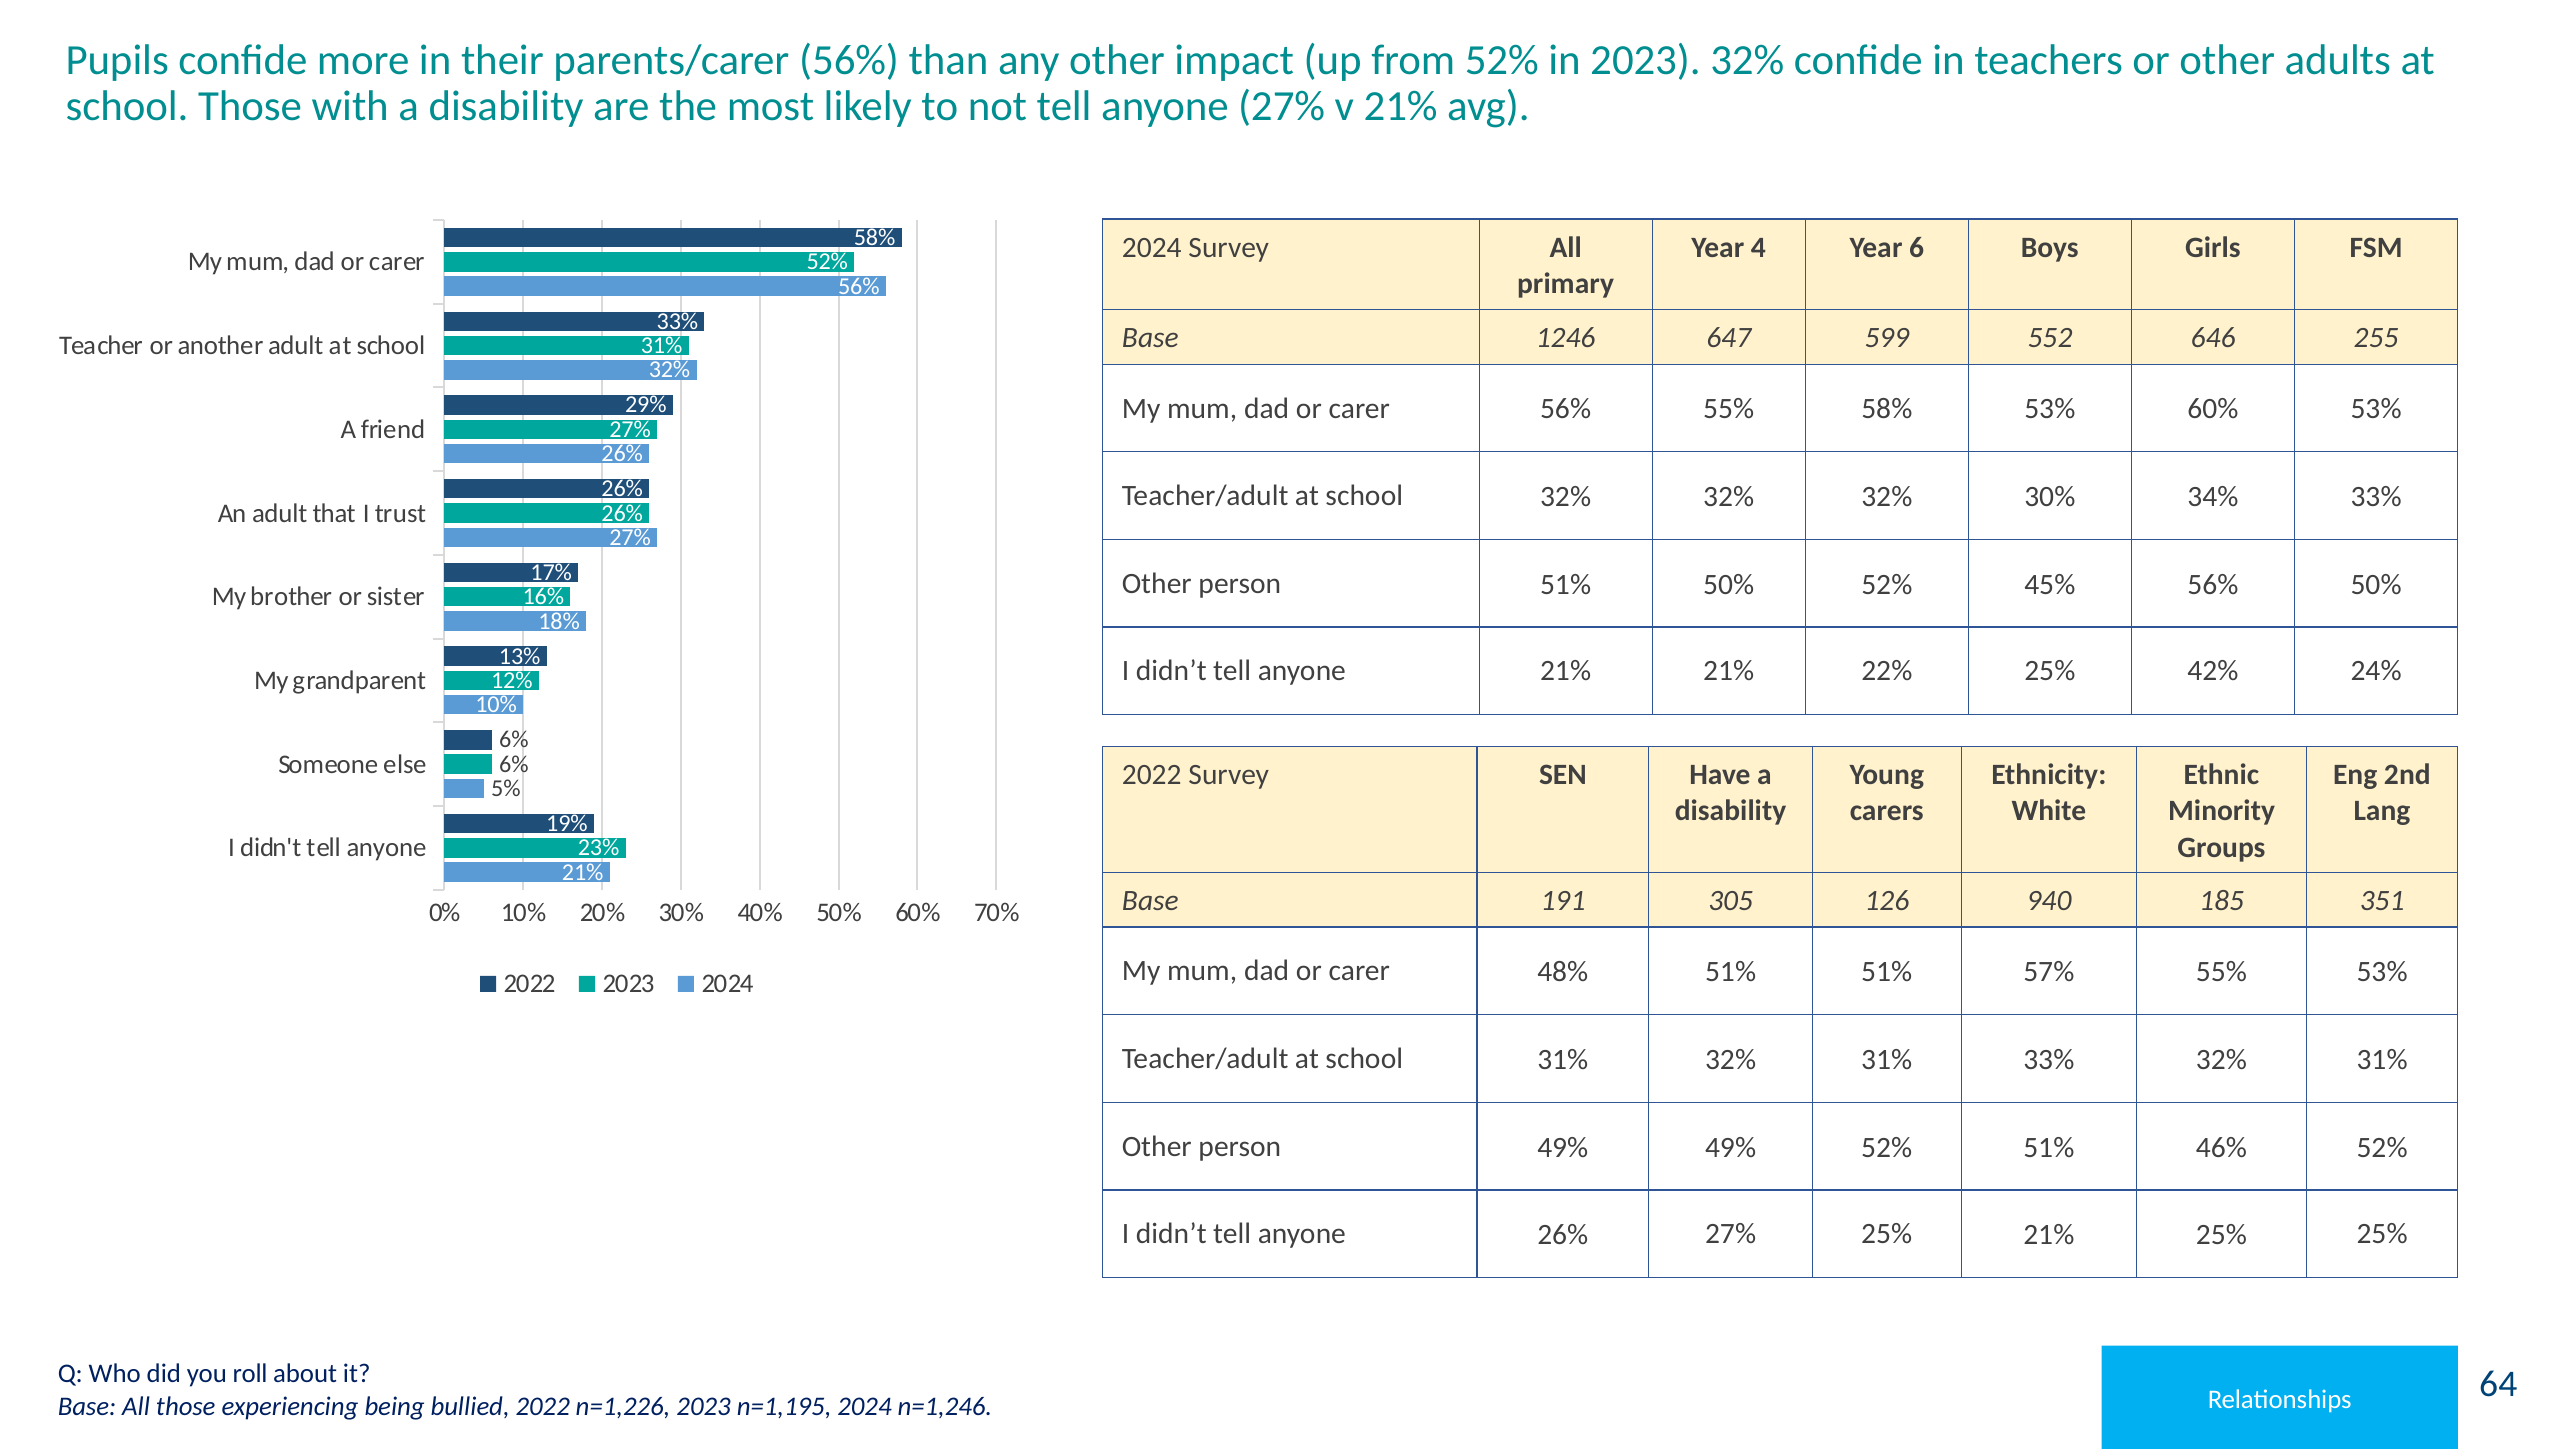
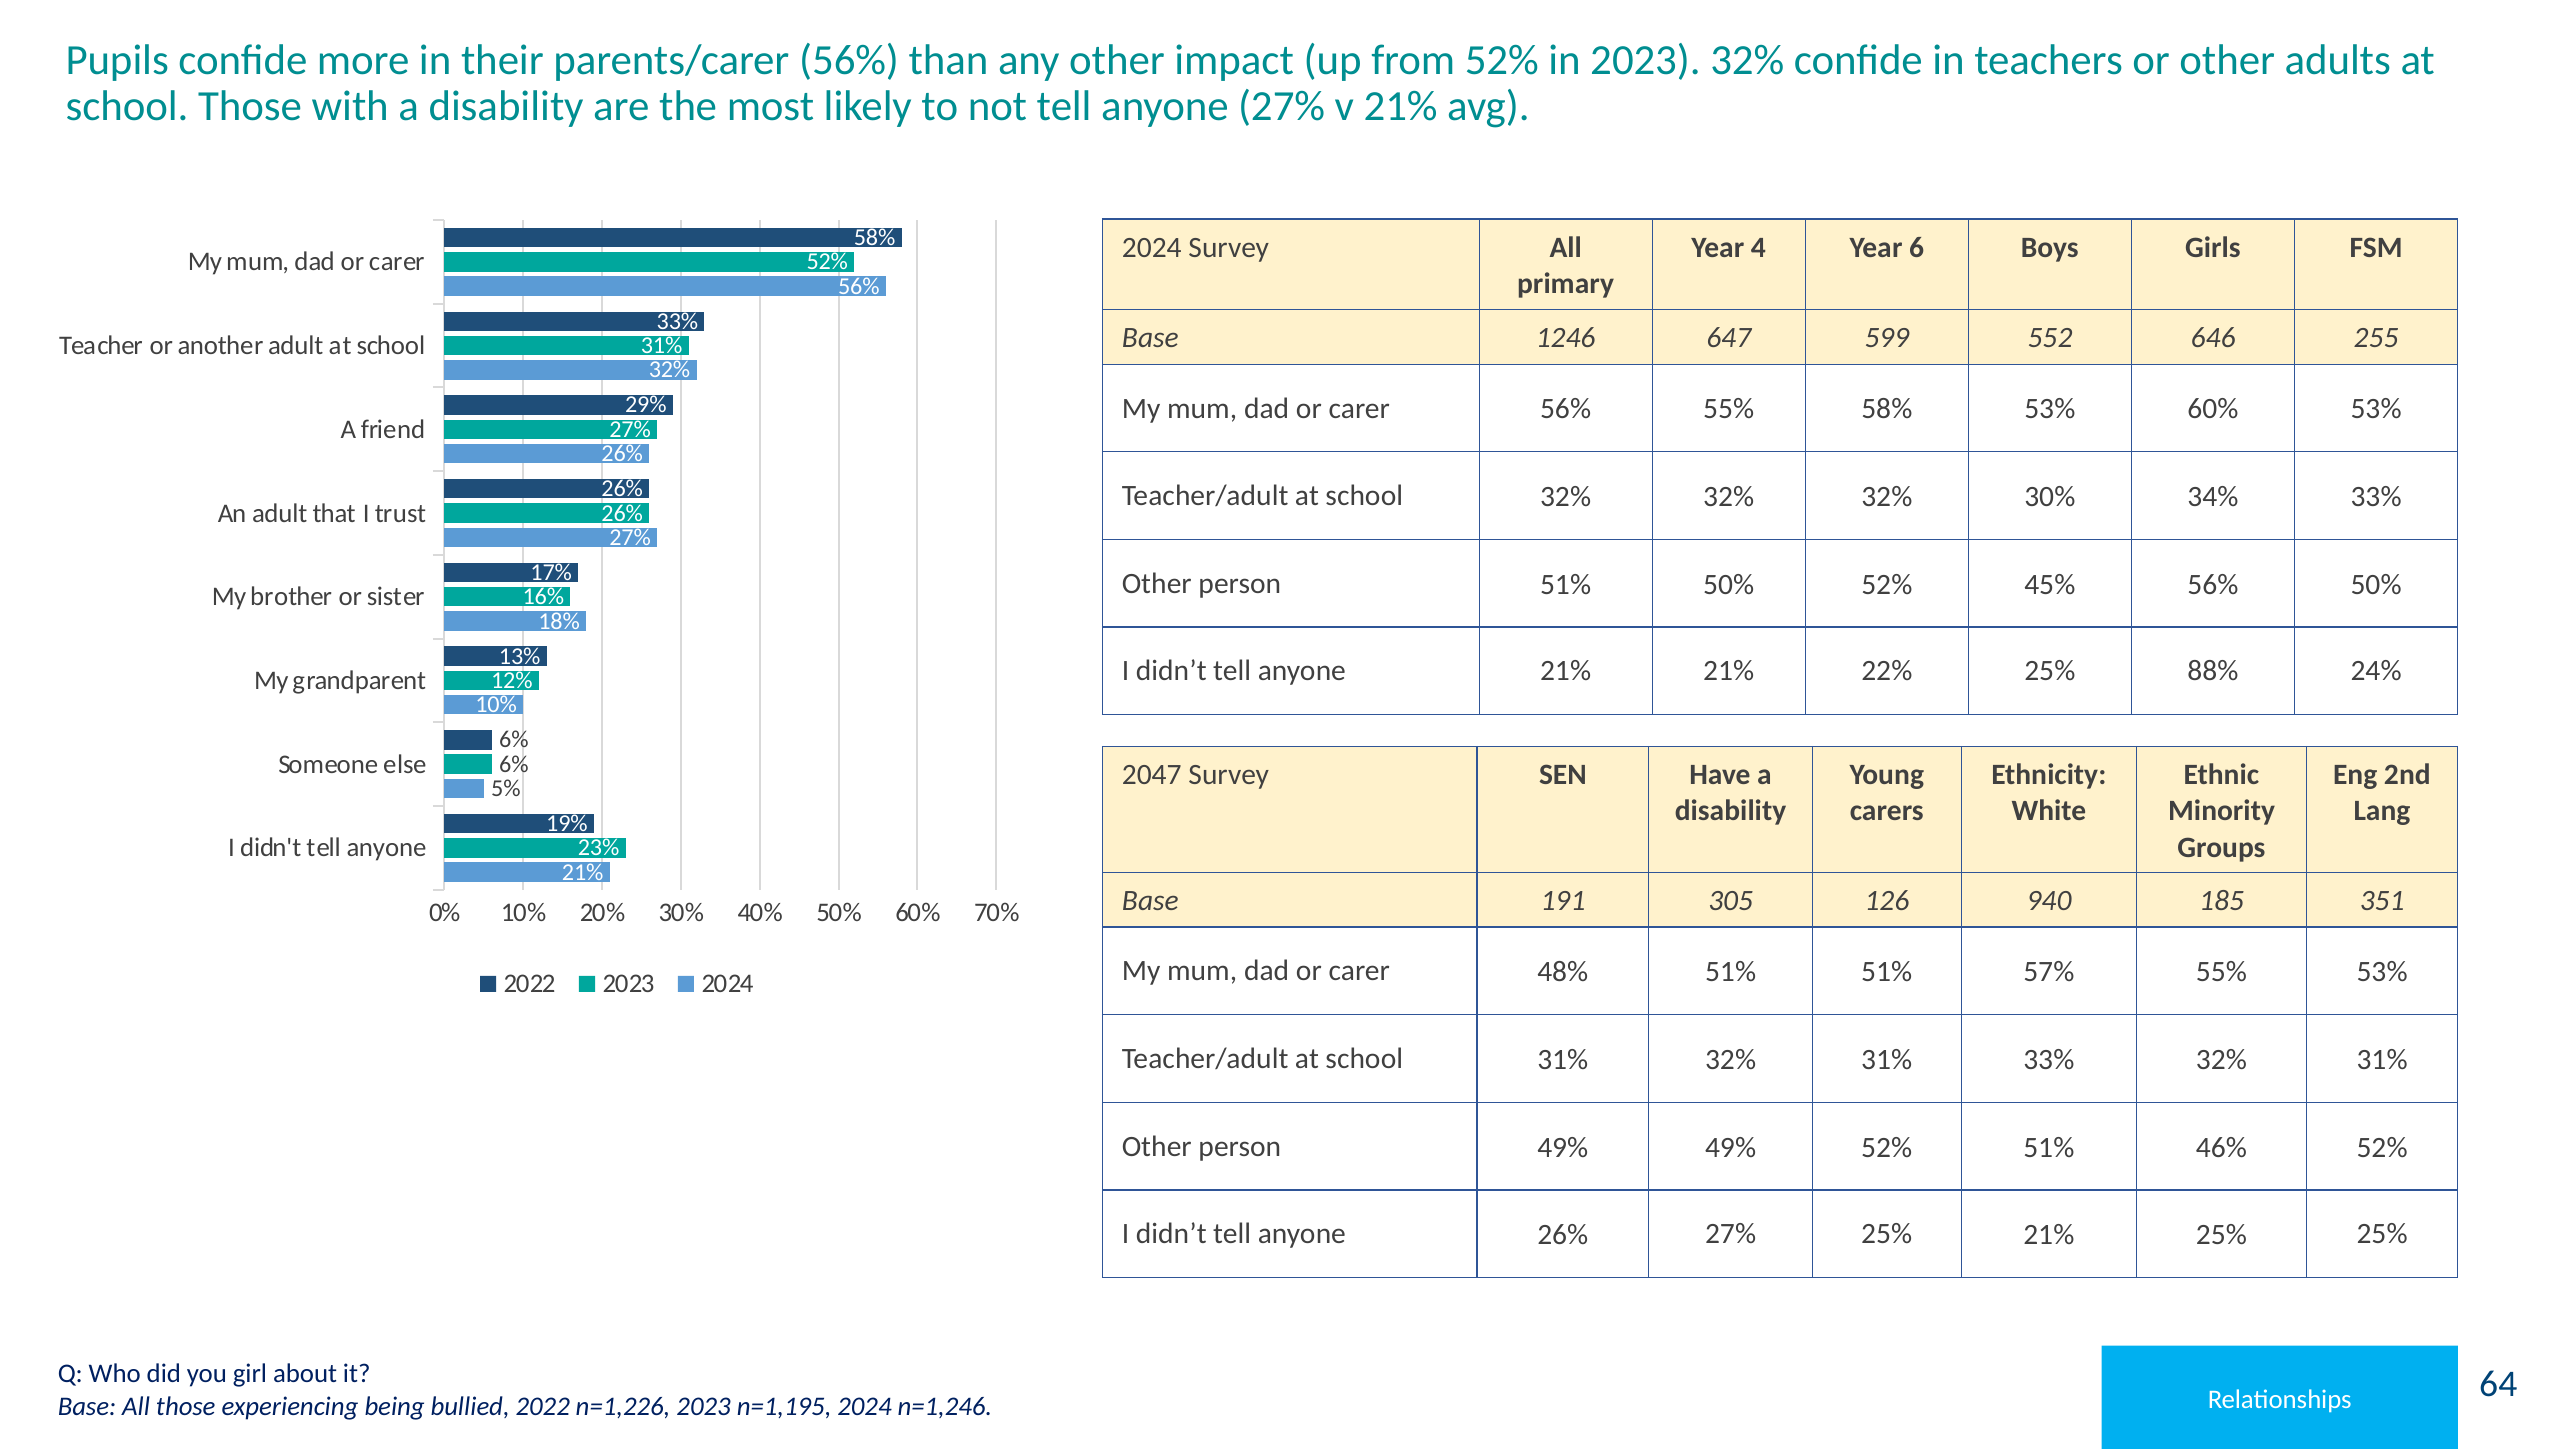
42%: 42% -> 88%
2022 at (1152, 775): 2022 -> 2047
roll: roll -> girl
